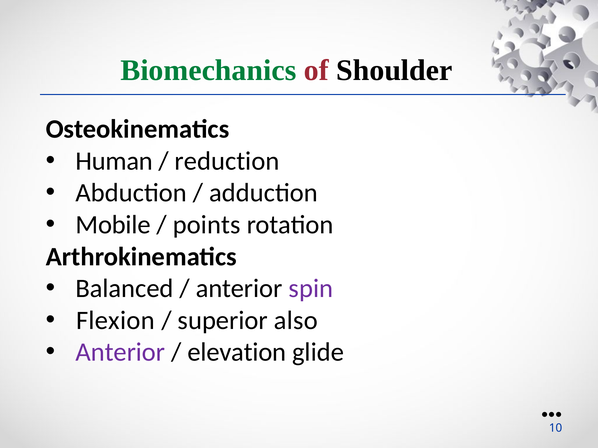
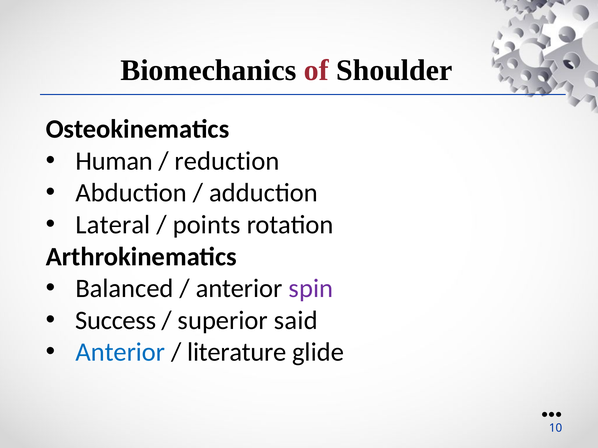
Biomechanics colour: green -> black
Mobile: Mobile -> Lateral
Flexion: Flexion -> Success
also: also -> said
Anterior at (120, 353) colour: purple -> blue
elevation: elevation -> literature
